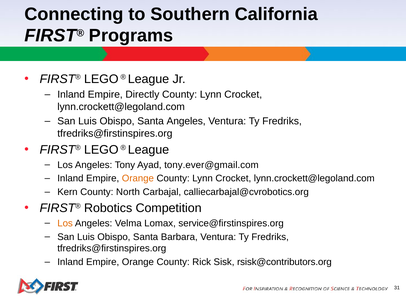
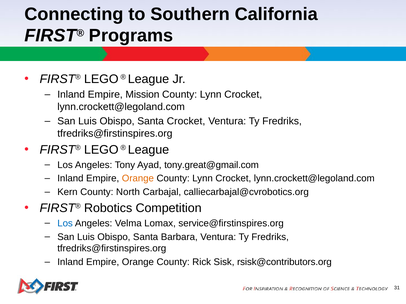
Directly: Directly -> Mission
Santa Angeles: Angeles -> Crocket
tony.ever@gmail.com: tony.ever@gmail.com -> tony.great@gmail.com
Los at (65, 224) colour: orange -> blue
